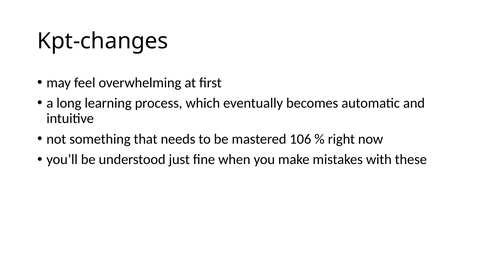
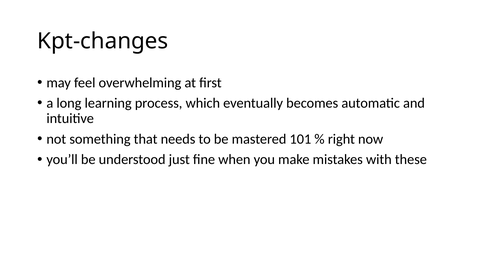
106: 106 -> 101
